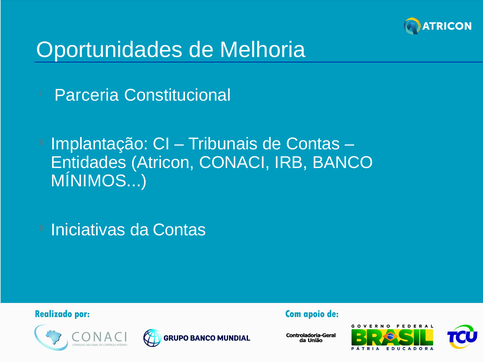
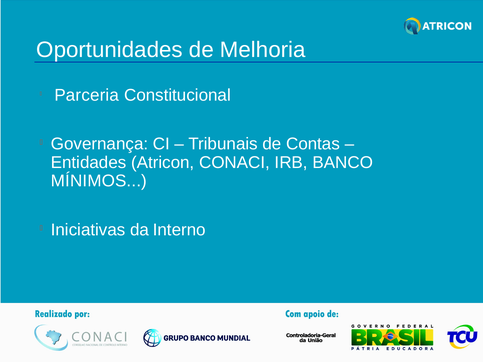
Implantação: Implantação -> Governança
da Contas: Contas -> Interno
